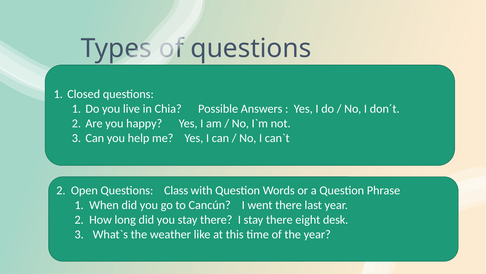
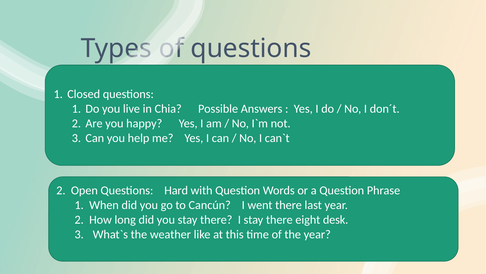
Class: Class -> Hard
